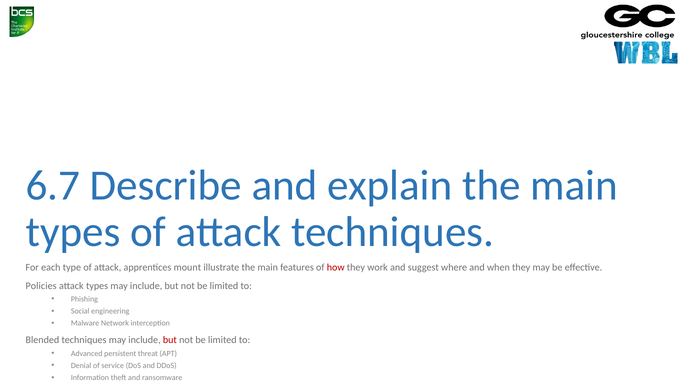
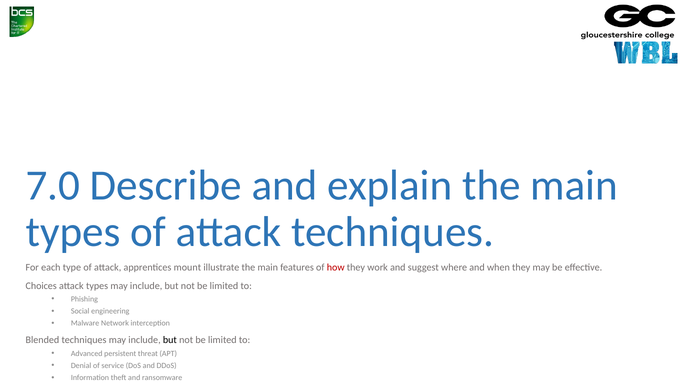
6.7: 6.7 -> 7.0
Policies: Policies -> Choices
but at (170, 340) colour: red -> black
